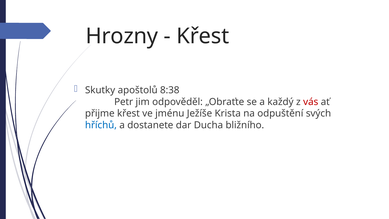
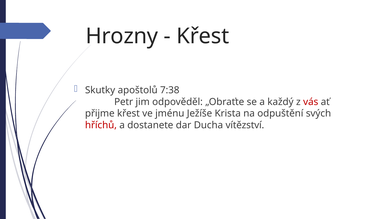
8:38: 8:38 -> 7:38
hříchů colour: blue -> red
bližního: bližního -> vítězství
